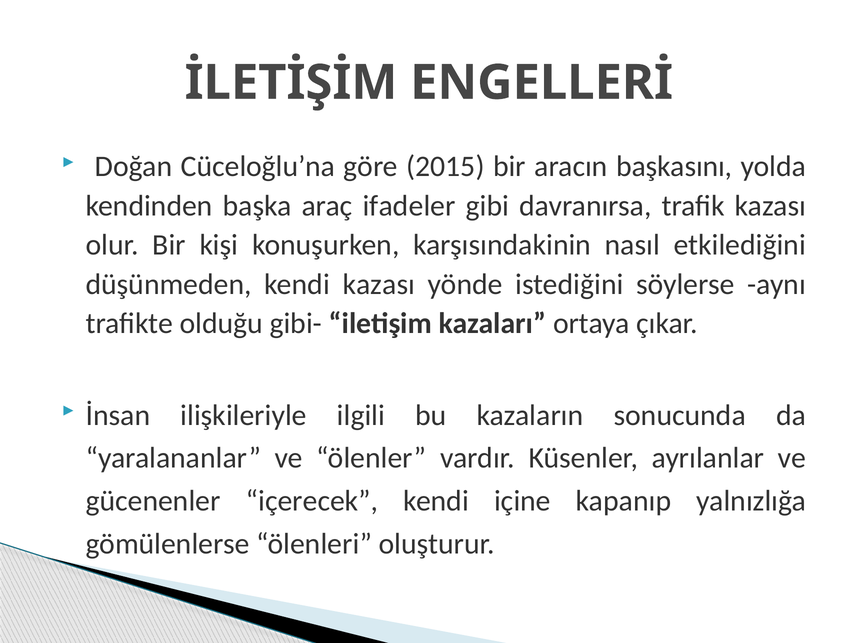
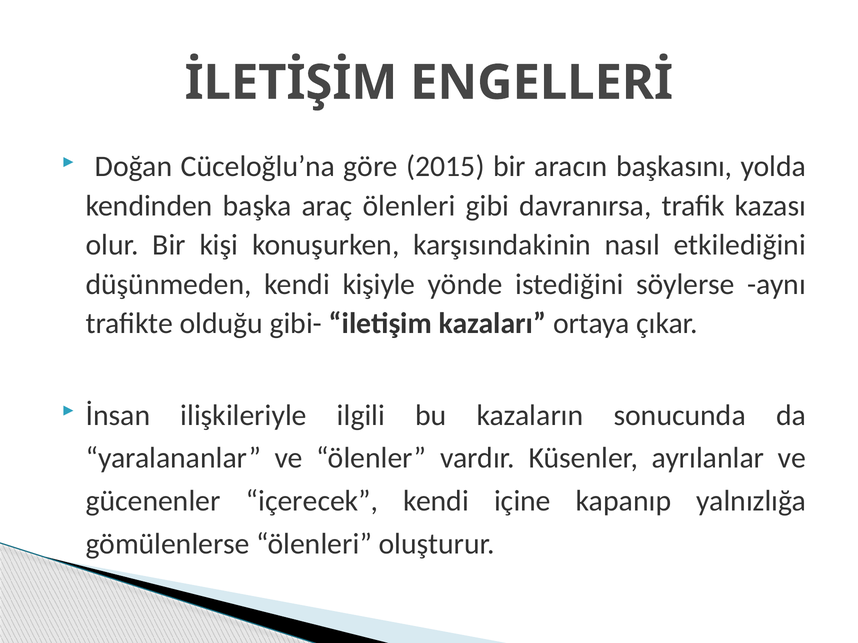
araç ifadeler: ifadeler -> ölenleri
kendi kazası: kazası -> kişiyle
